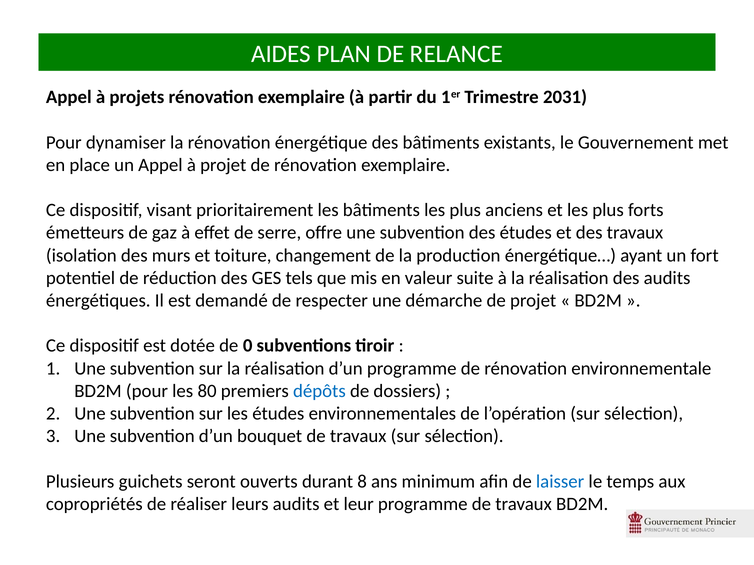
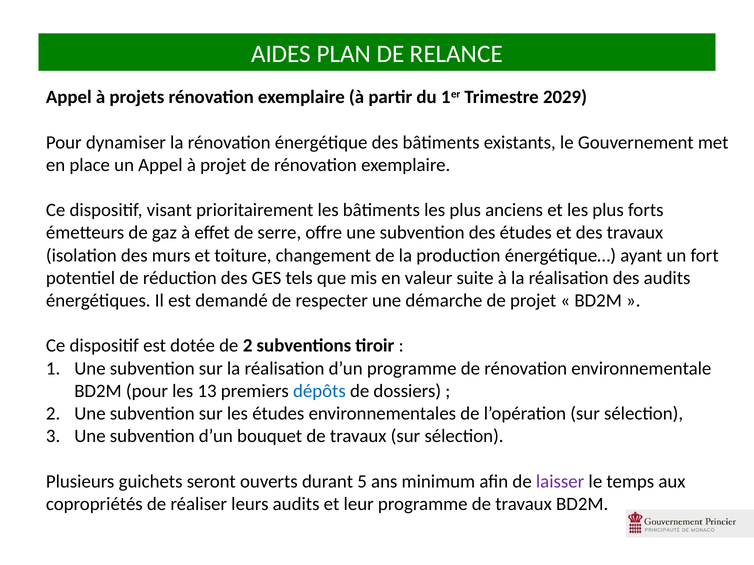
2031: 2031 -> 2029
de 0: 0 -> 2
80: 80 -> 13
8: 8 -> 5
laisser colour: blue -> purple
